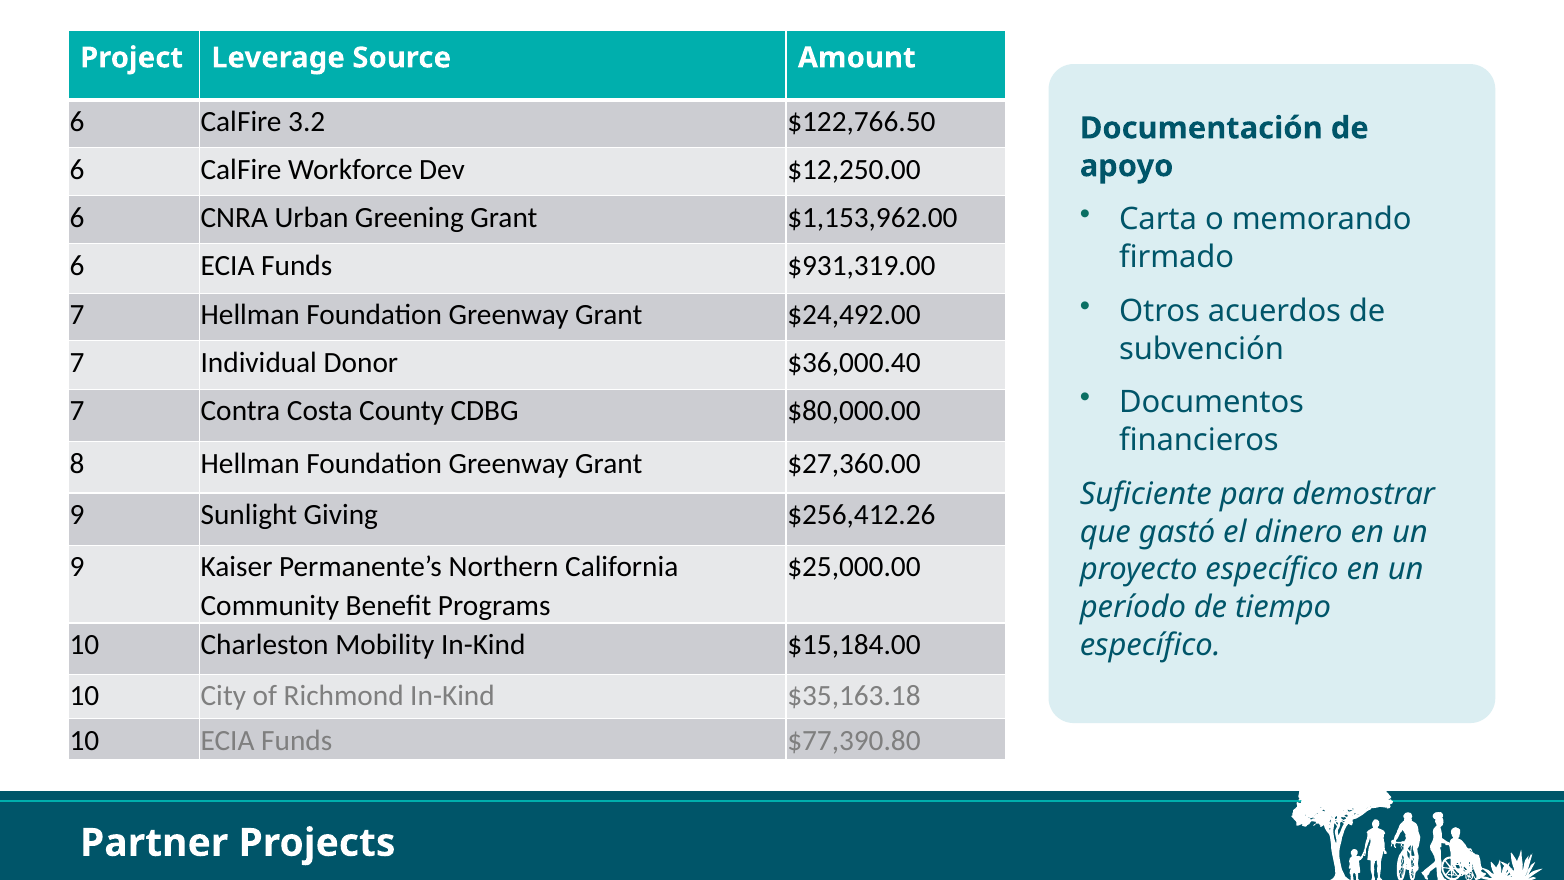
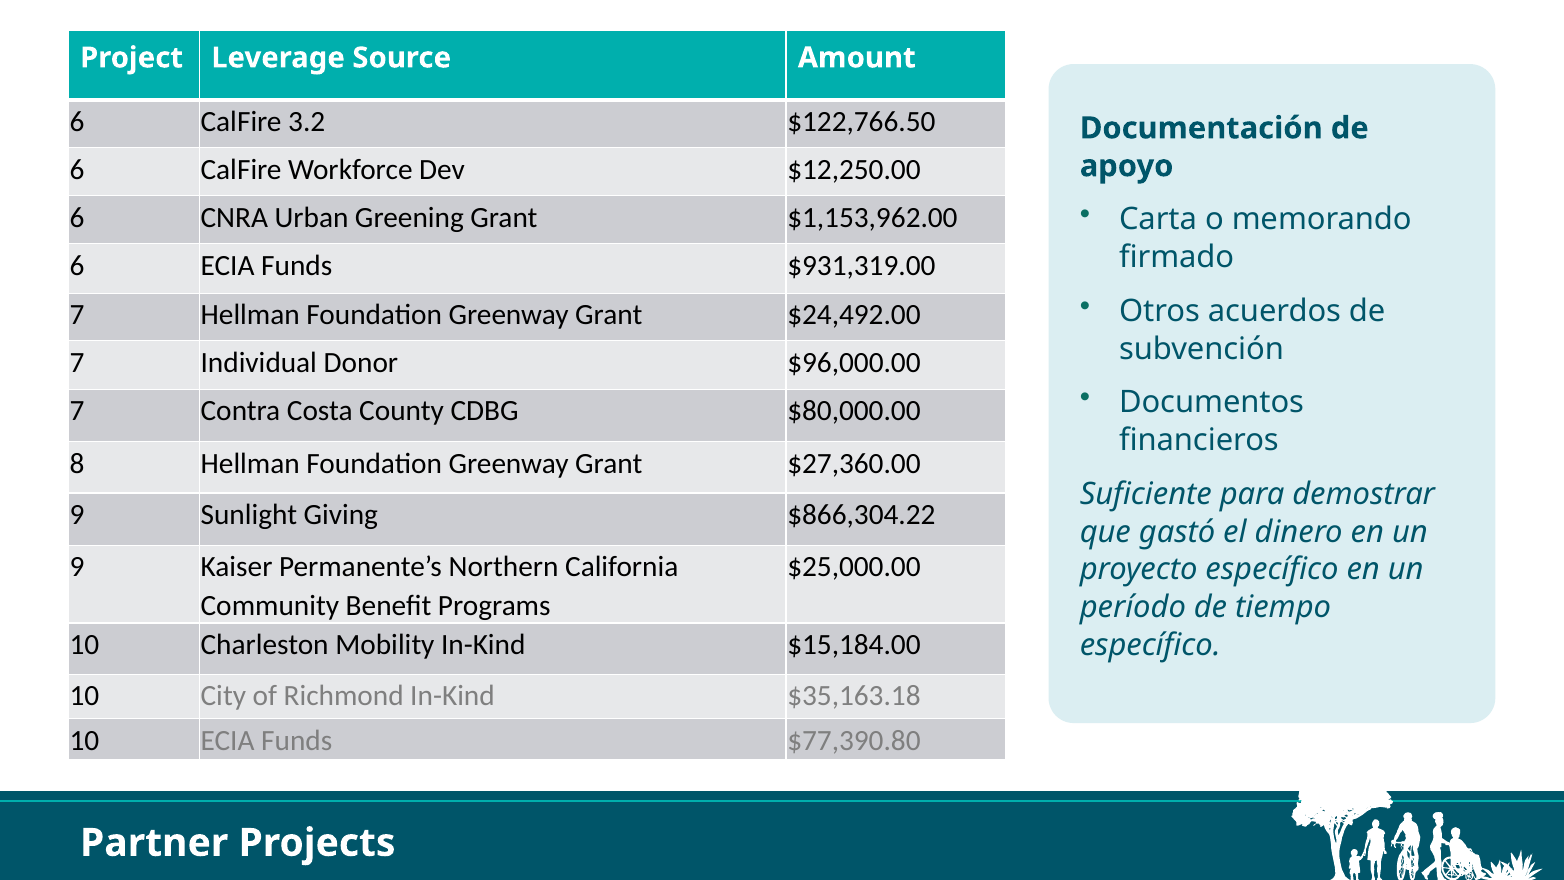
$36,000.40: $36,000.40 -> $96,000.00
$256,412.26: $256,412.26 -> $866,304.22
